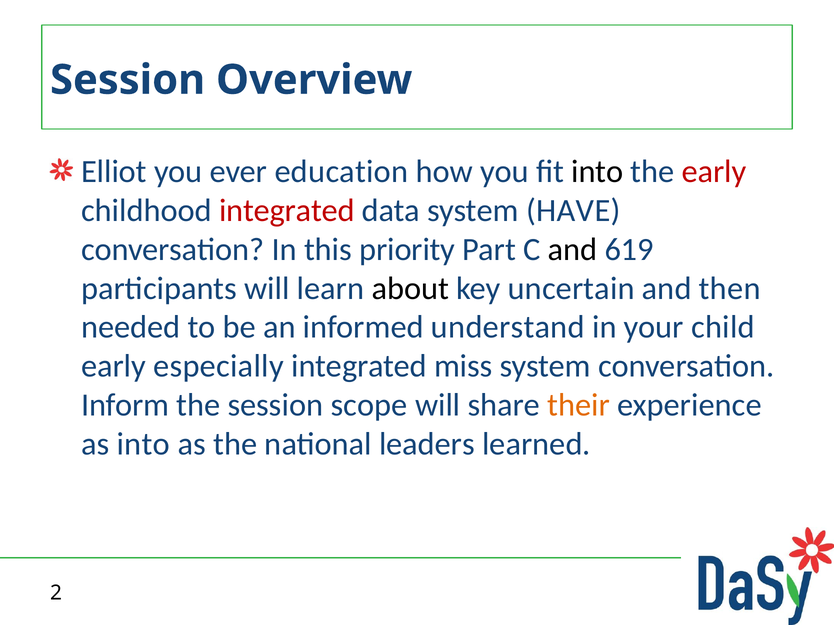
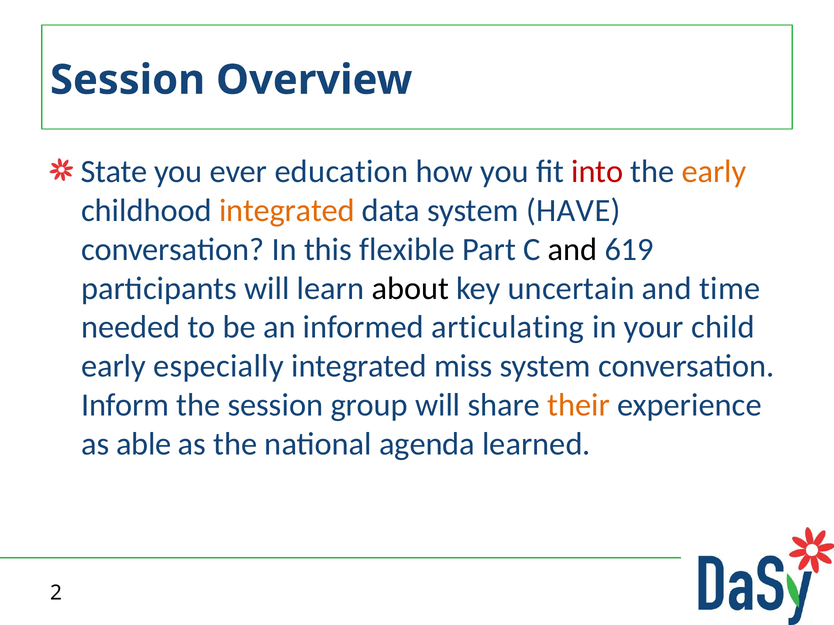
Elliot: Elliot -> State
into at (597, 172) colour: black -> red
early at (714, 172) colour: red -> orange
integrated at (287, 211) colour: red -> orange
priority: priority -> flexible
then: then -> time
understand: understand -> articulating
scope: scope -> group
as into: into -> able
leaders: leaders -> agenda
